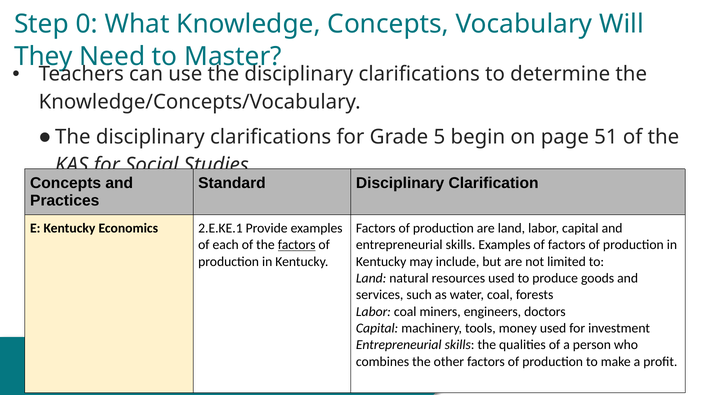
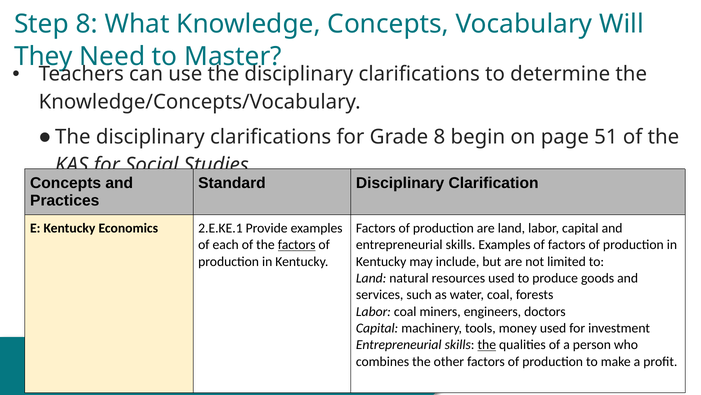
Step 0: 0 -> 8
Grade 5: 5 -> 8
the at (487, 344) underline: none -> present
